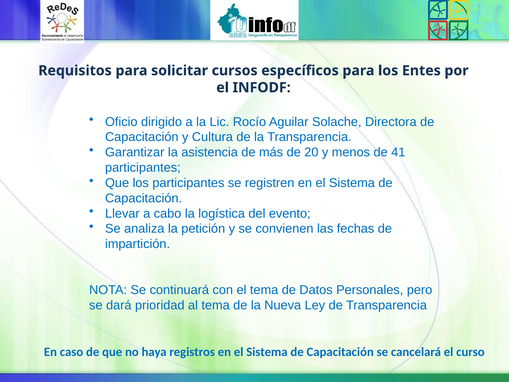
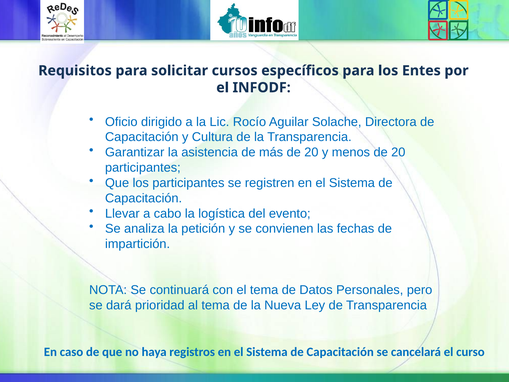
menos de 41: 41 -> 20
